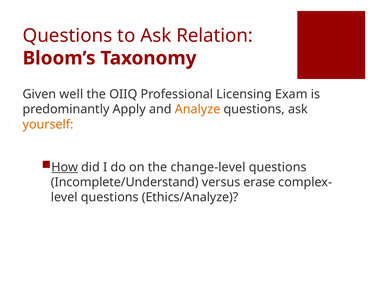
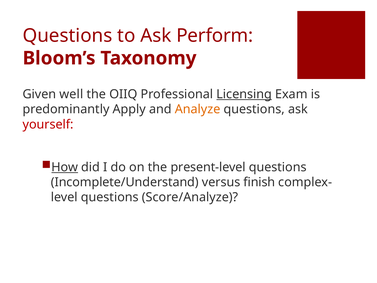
Relation: Relation -> Perform
Licensing underline: none -> present
yourself colour: orange -> red
change-level: change-level -> present-level
erase: erase -> finish
Ethics/Analyze: Ethics/Analyze -> Score/Analyze
